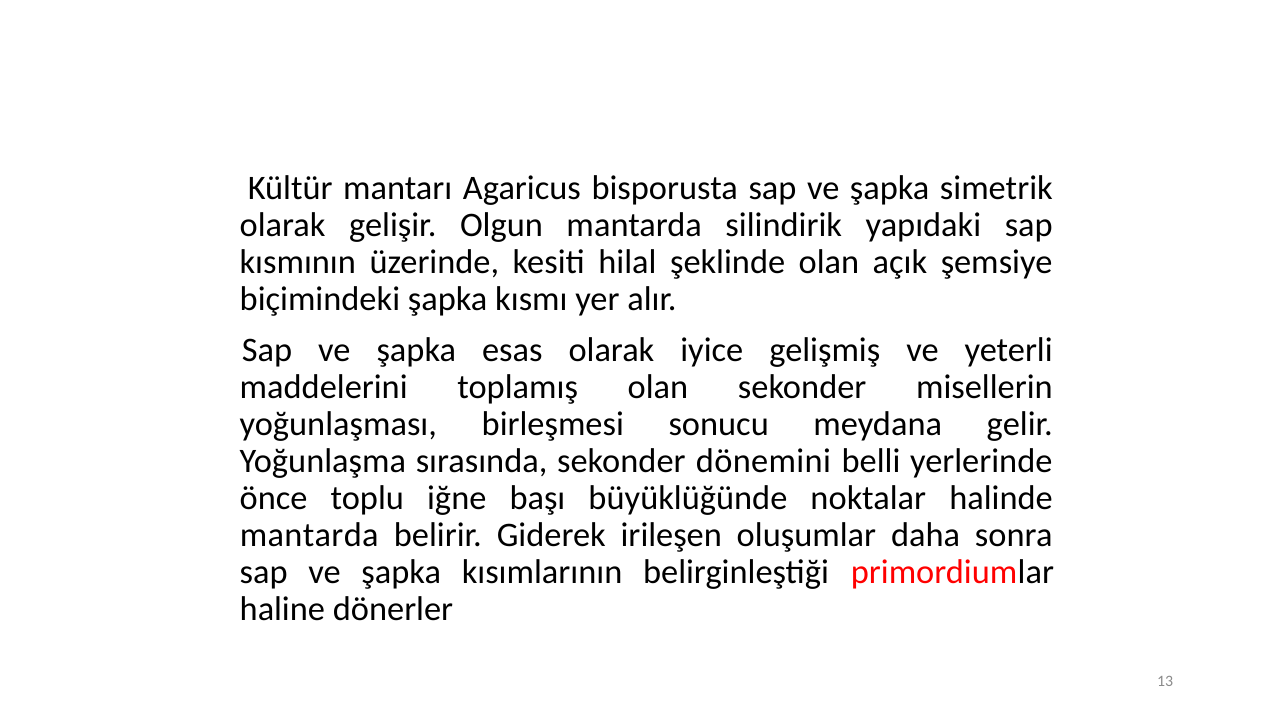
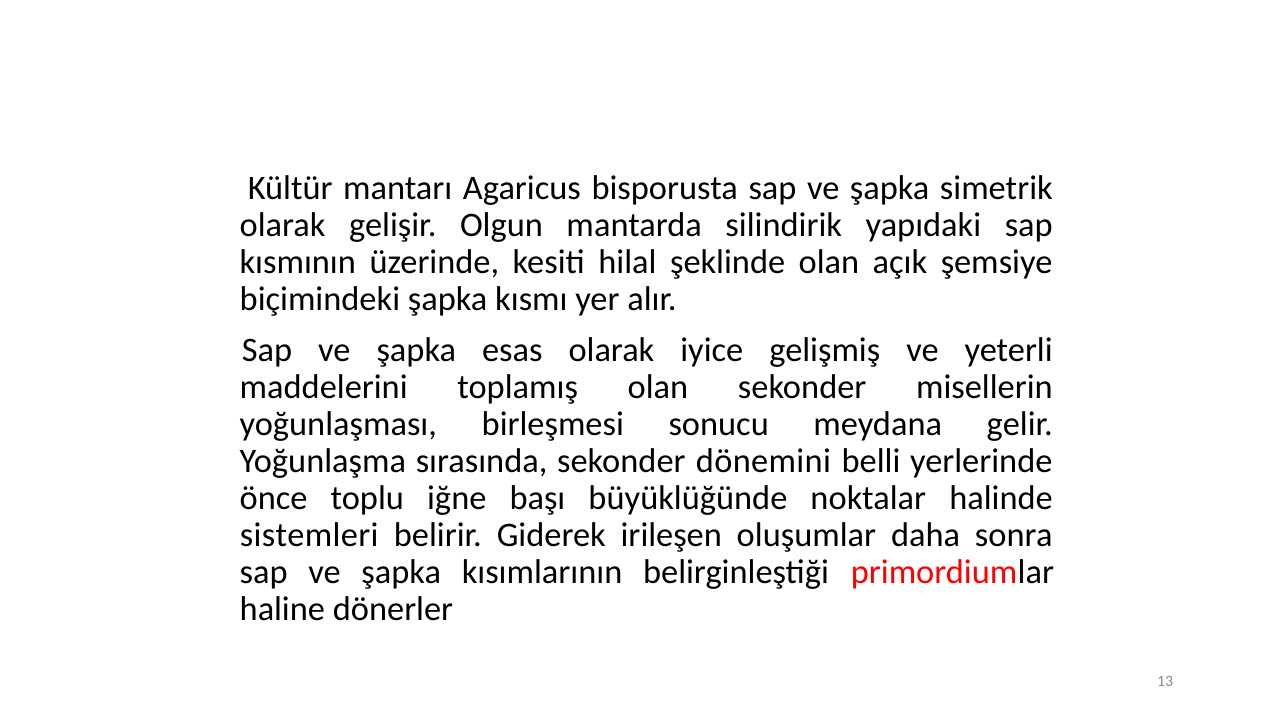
mantarda at (309, 536): mantarda -> sistemleri
